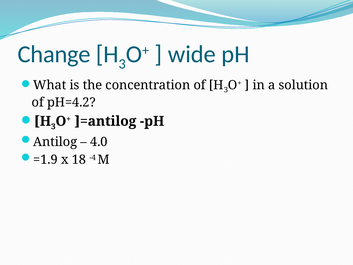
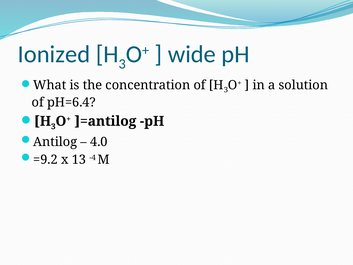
Change: Change -> Ionized
pH=4.2: pH=4.2 -> pH=6.4
=1.9: =1.9 -> =9.2
18: 18 -> 13
